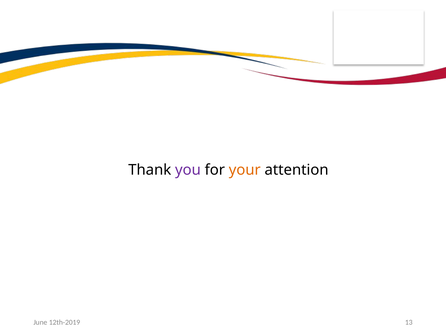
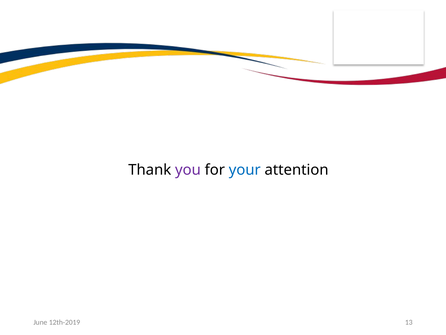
your colour: orange -> blue
